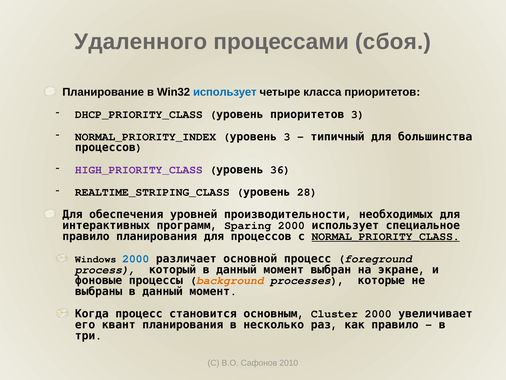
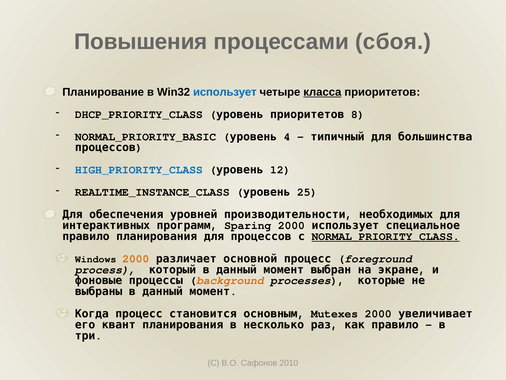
Удаленного: Удаленного -> Повышения
класса underline: none -> present
приоритетов 3: 3 -> 8
NORMAL_PRIORITY_INDEX: NORMAL_PRIORITY_INDEX -> NORMAL_PRIORITY_BASIC
уровень 3: 3 -> 4
HIGH_PRIORITY_CLASS colour: purple -> blue
36: 36 -> 12
REALTIME_STRIPING_CLASS: REALTIME_STRIPING_CLASS -> REALTIME_INSTANCE_CLASS
28: 28 -> 25
2000 at (136, 258) colour: blue -> orange
Cluster: Cluster -> Mutexes
